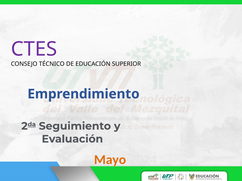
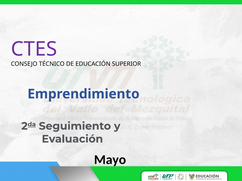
Mayo colour: orange -> black
